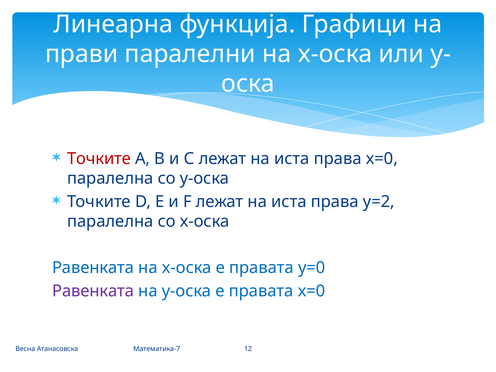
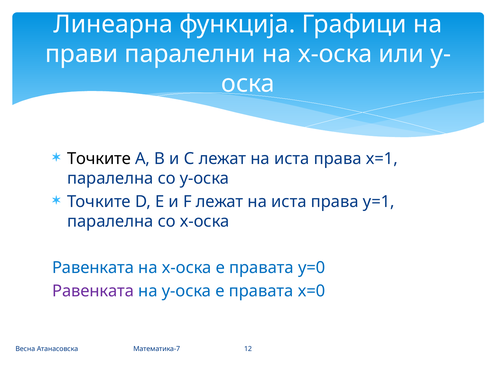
Точките at (99, 159) colour: red -> black
права x=0: x=0 -> x=1
y=2: y=2 -> y=1
